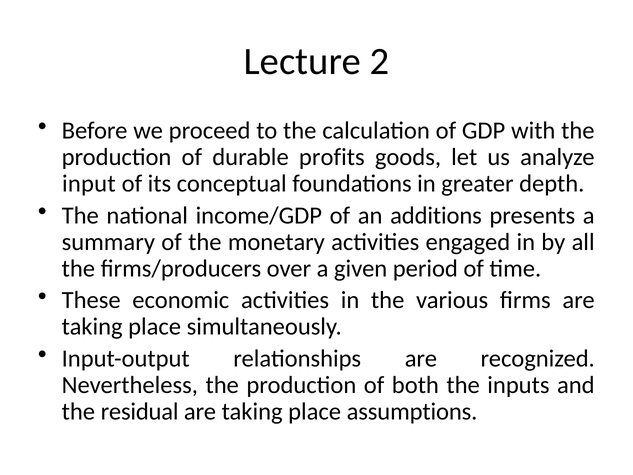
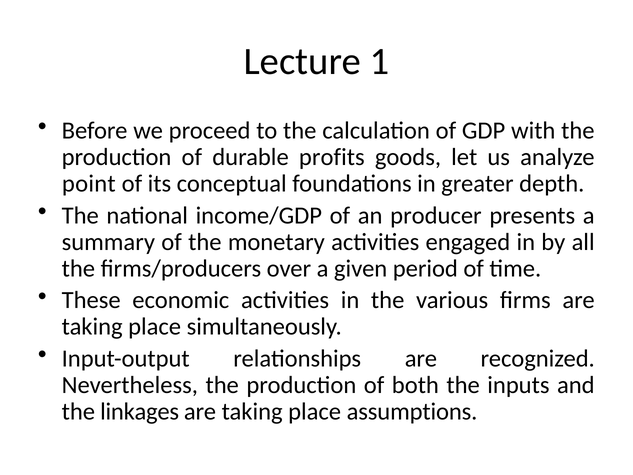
2: 2 -> 1
input: input -> point
additions: additions -> producer
residual: residual -> linkages
